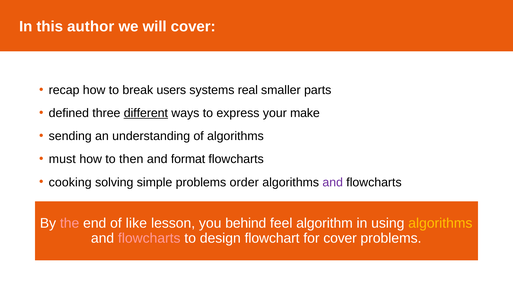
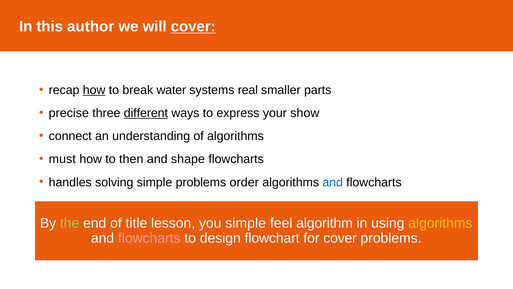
cover at (193, 26) underline: none -> present
how at (94, 90) underline: none -> present
users: users -> water
defined: defined -> precise
make: make -> show
sending: sending -> connect
format: format -> shape
cooking: cooking -> handles
and at (333, 182) colour: purple -> blue
the colour: pink -> light green
like: like -> title
you behind: behind -> simple
